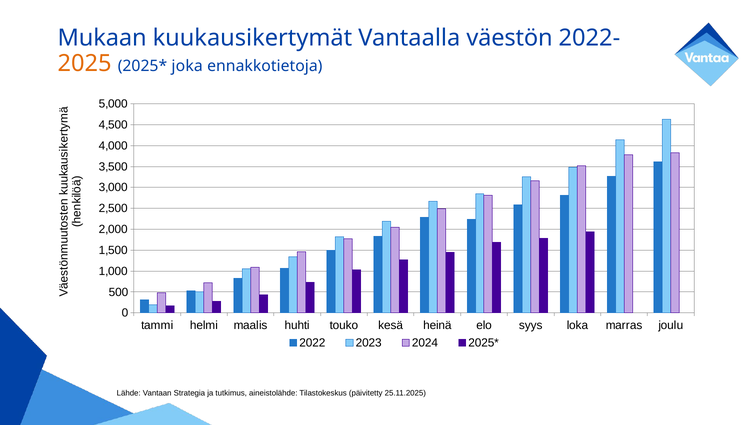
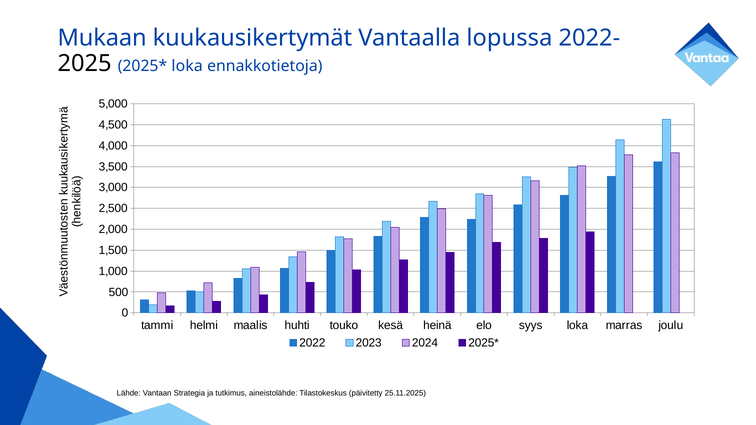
väestön: väestön -> lopussa
2025 colour: orange -> black
joka at (187, 66): joka -> loka
